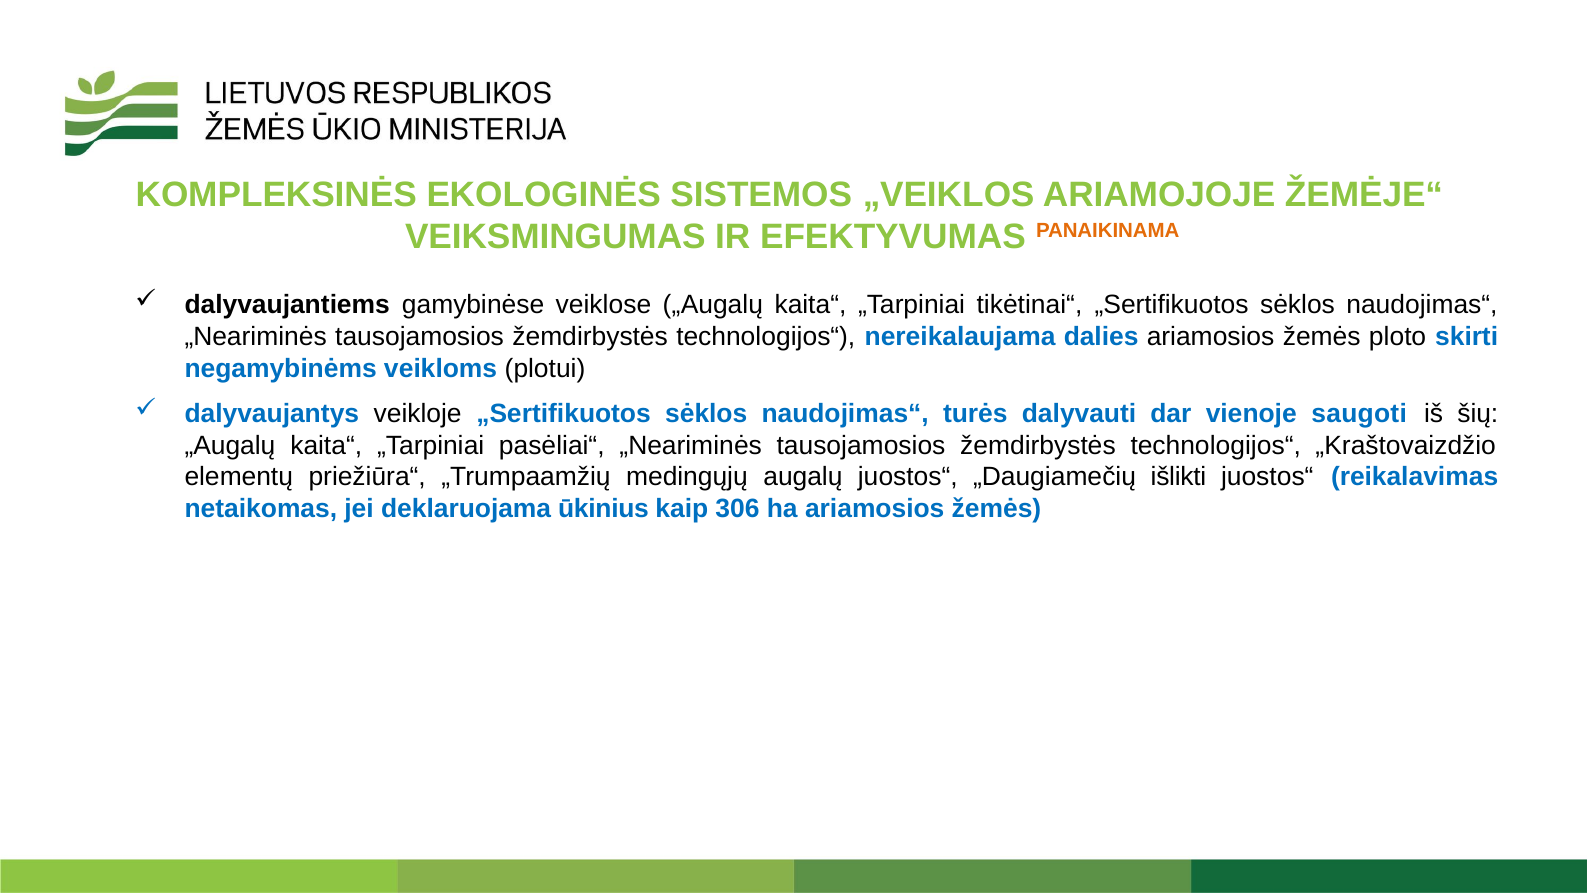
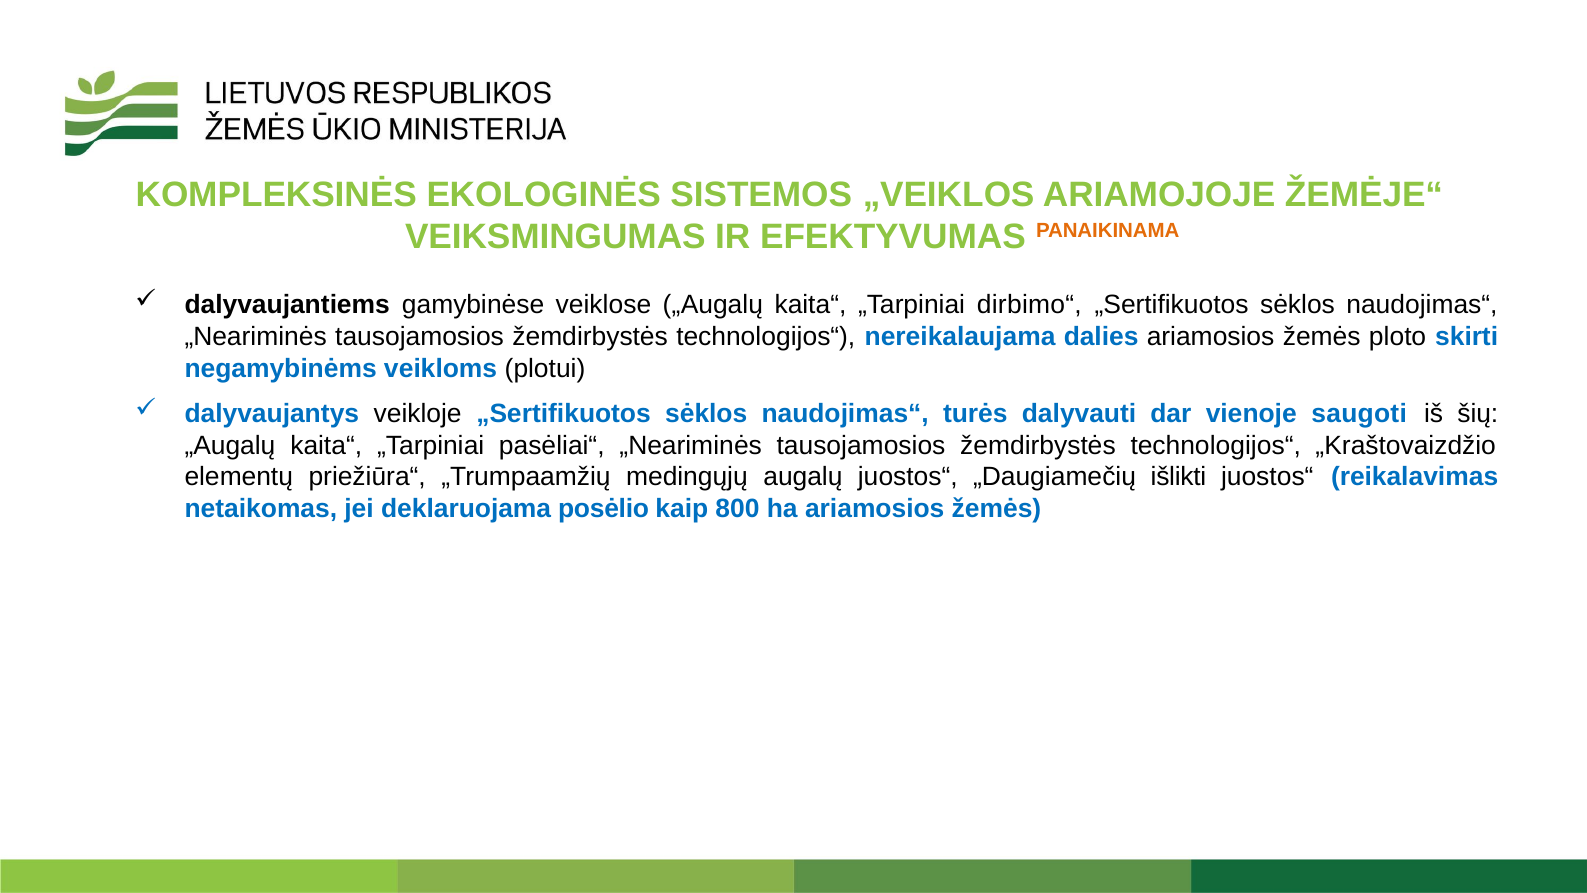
tikėtinai“: tikėtinai“ -> dirbimo“
ūkinius: ūkinius -> posėlio
306: 306 -> 800
